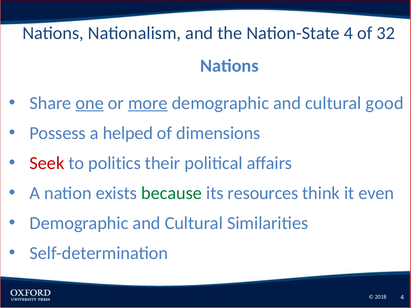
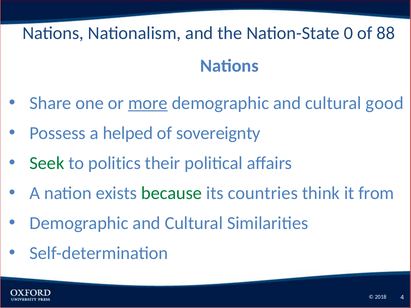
Nation-State 4: 4 -> 0
32: 32 -> 88
one underline: present -> none
dimensions: dimensions -> sovereignty
Seek colour: red -> green
resources: resources -> countries
even: even -> from
